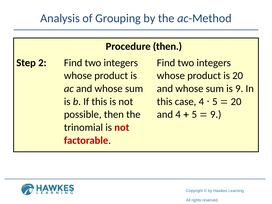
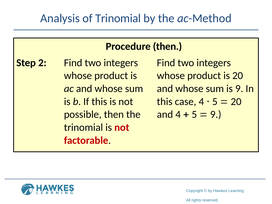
of Grouping: Grouping -> Trinomial
